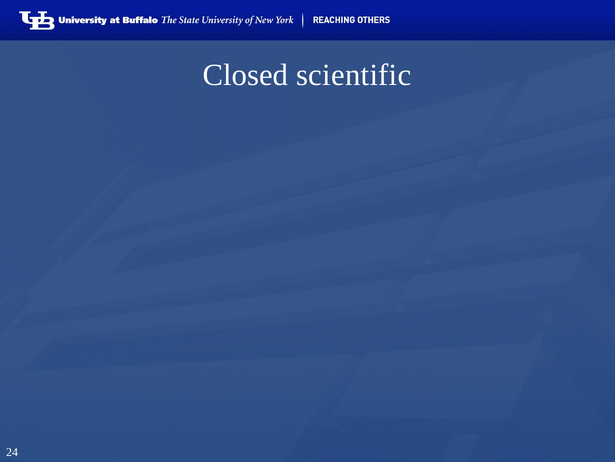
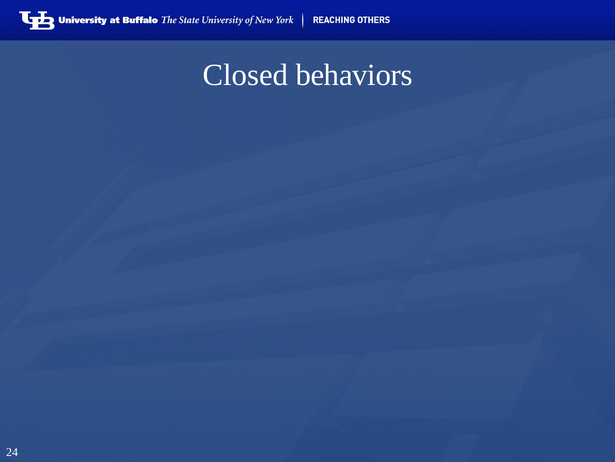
scientific: scientific -> behaviors
